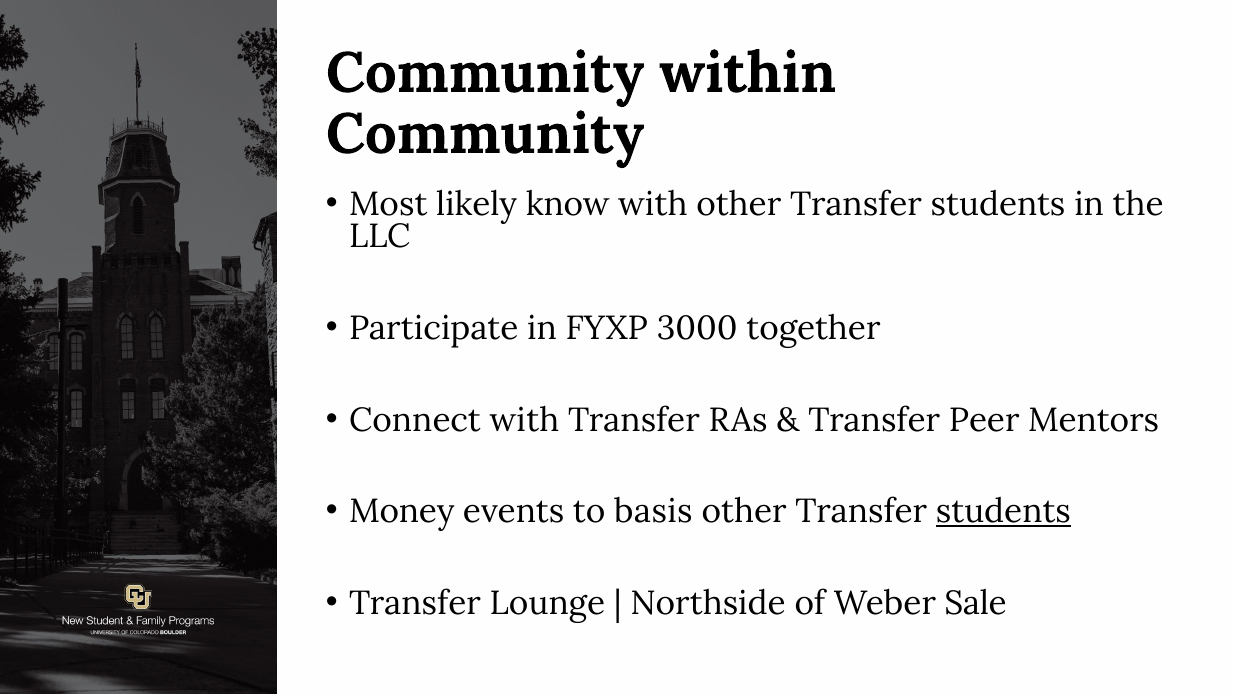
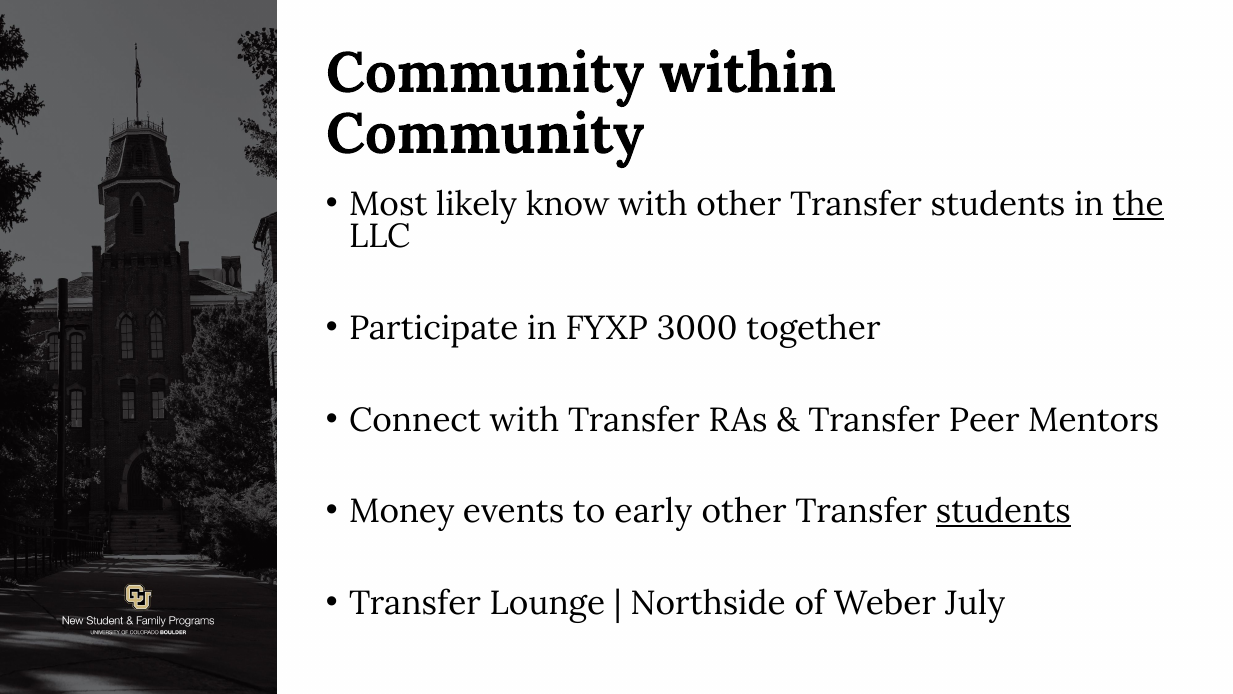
the underline: none -> present
basis: basis -> early
Sale: Sale -> July
